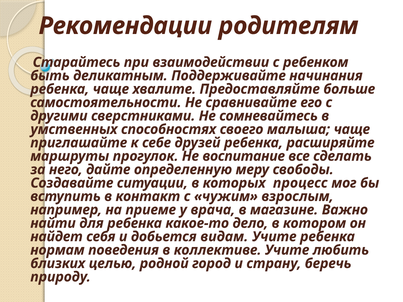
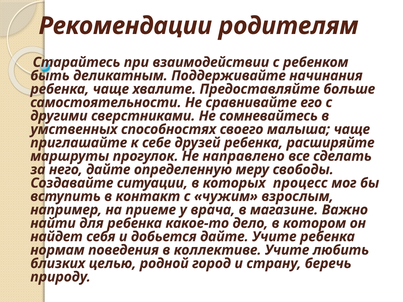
воспитание: воспитание -> направлено
добьется видам: видам -> дайте
